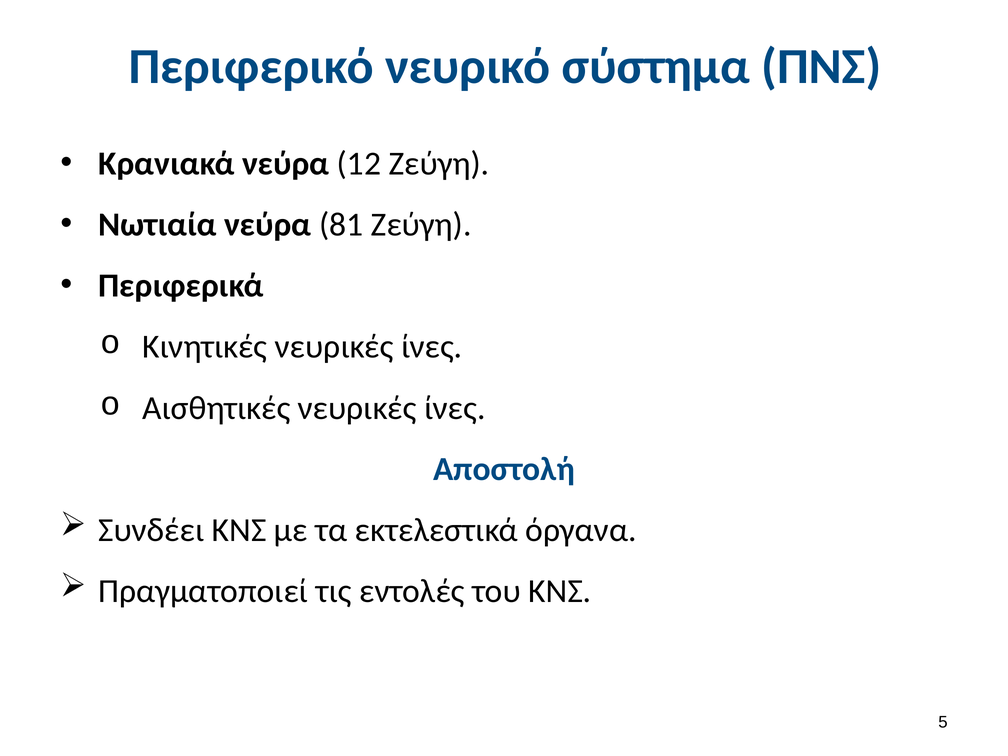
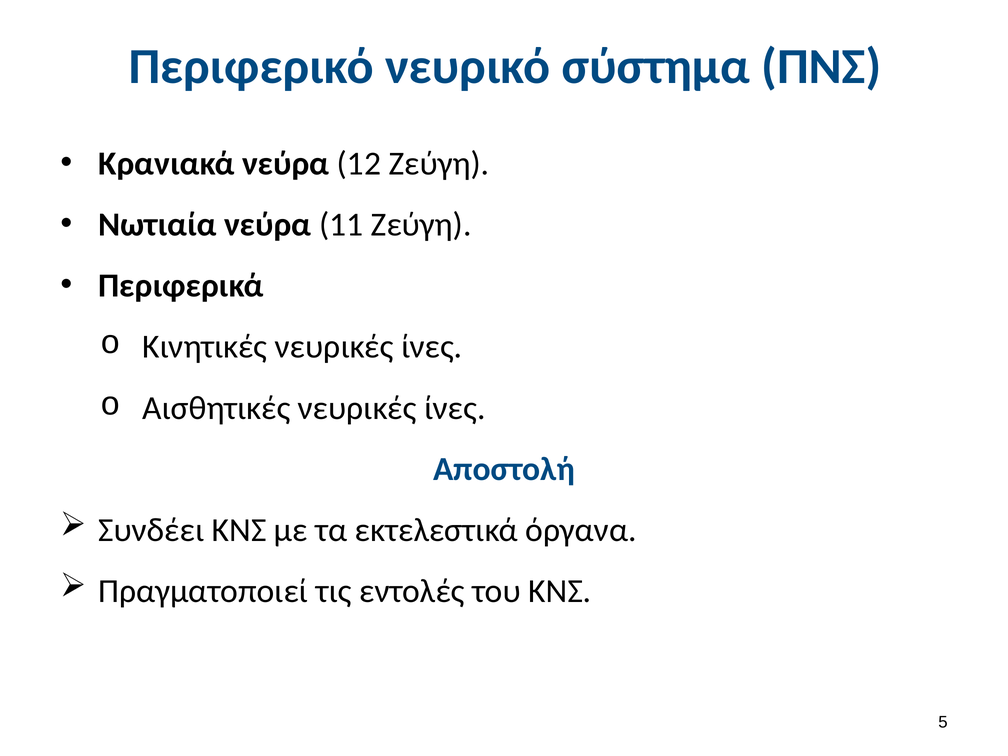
81: 81 -> 11
